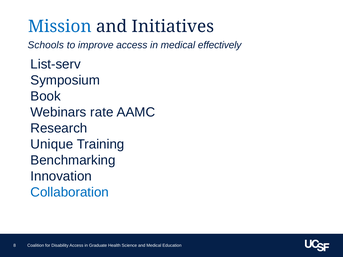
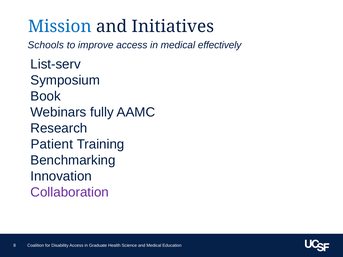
rate: rate -> fully
Unique: Unique -> Patient
Collaboration colour: blue -> purple
